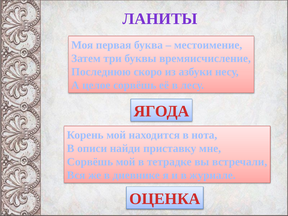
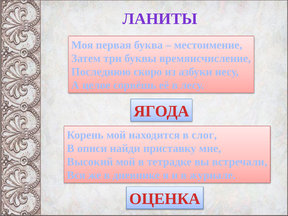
нота: нота -> слог
Сорвёшь at (90, 162): Сорвёшь -> Высокий
